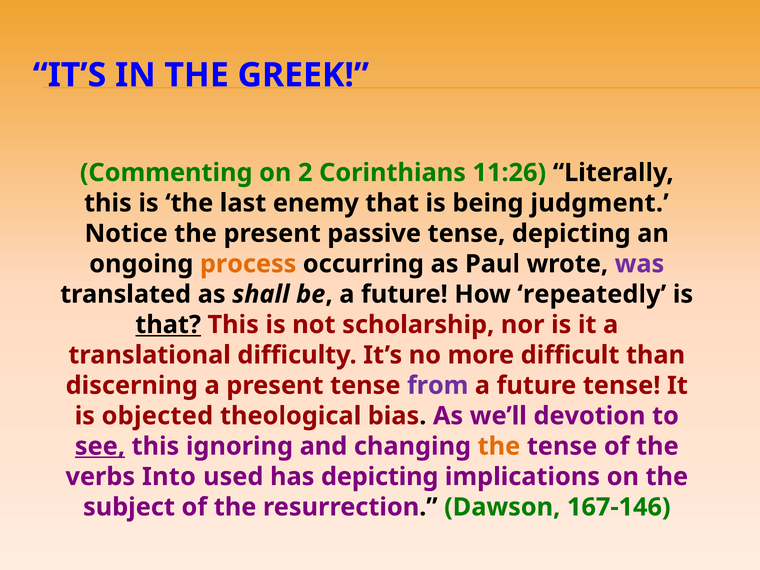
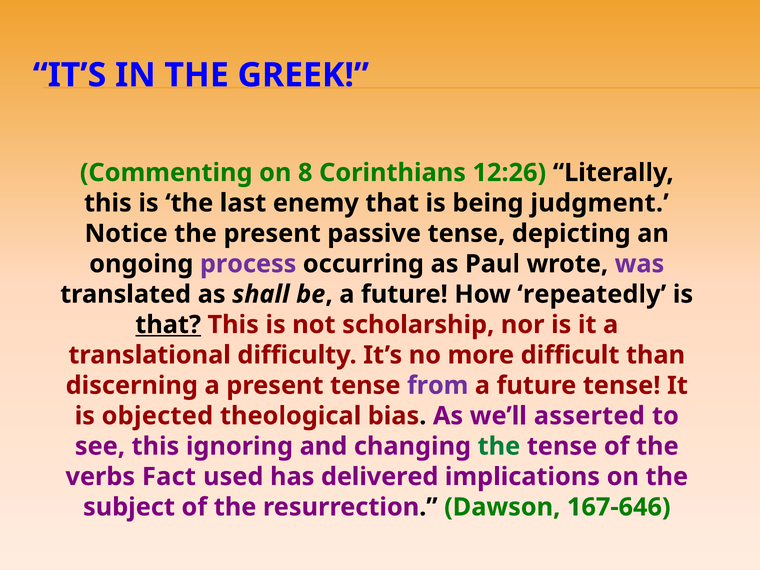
2: 2 -> 8
11:26: 11:26 -> 12:26
process colour: orange -> purple
devotion: devotion -> asserted
see underline: present -> none
the at (499, 446) colour: orange -> green
Into: Into -> Fact
has depicting: depicting -> delivered
167-146: 167-146 -> 167-646
